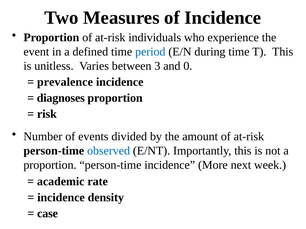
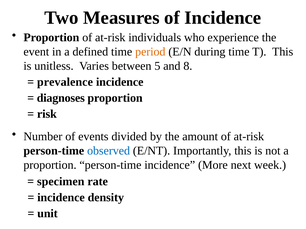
period colour: blue -> orange
3: 3 -> 5
0: 0 -> 8
academic: academic -> specimen
case: case -> unit
